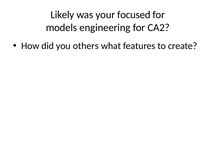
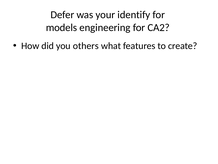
Likely: Likely -> Defer
focused: focused -> identify
